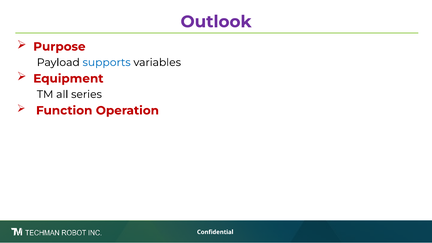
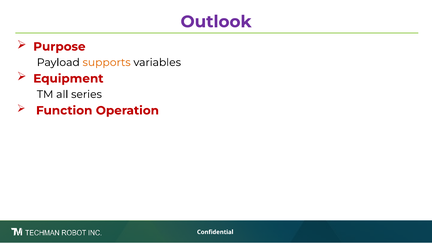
supports colour: blue -> orange
